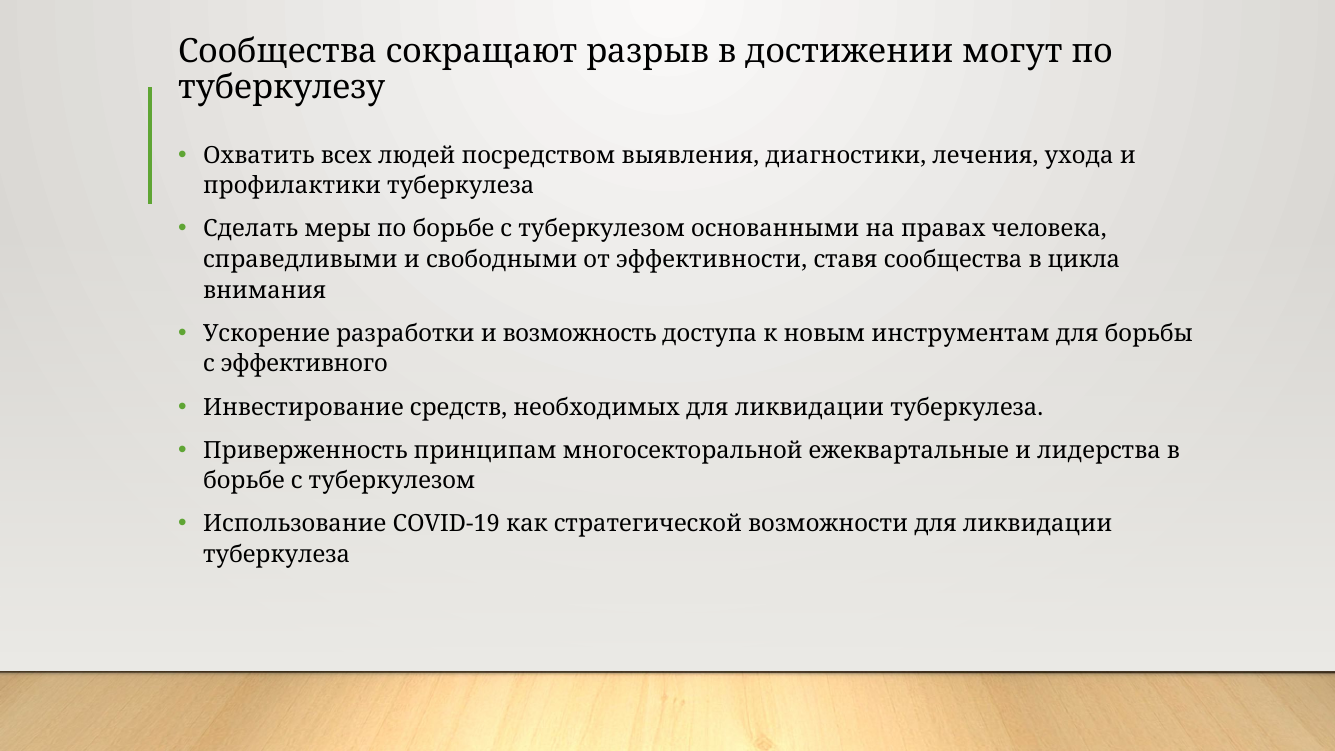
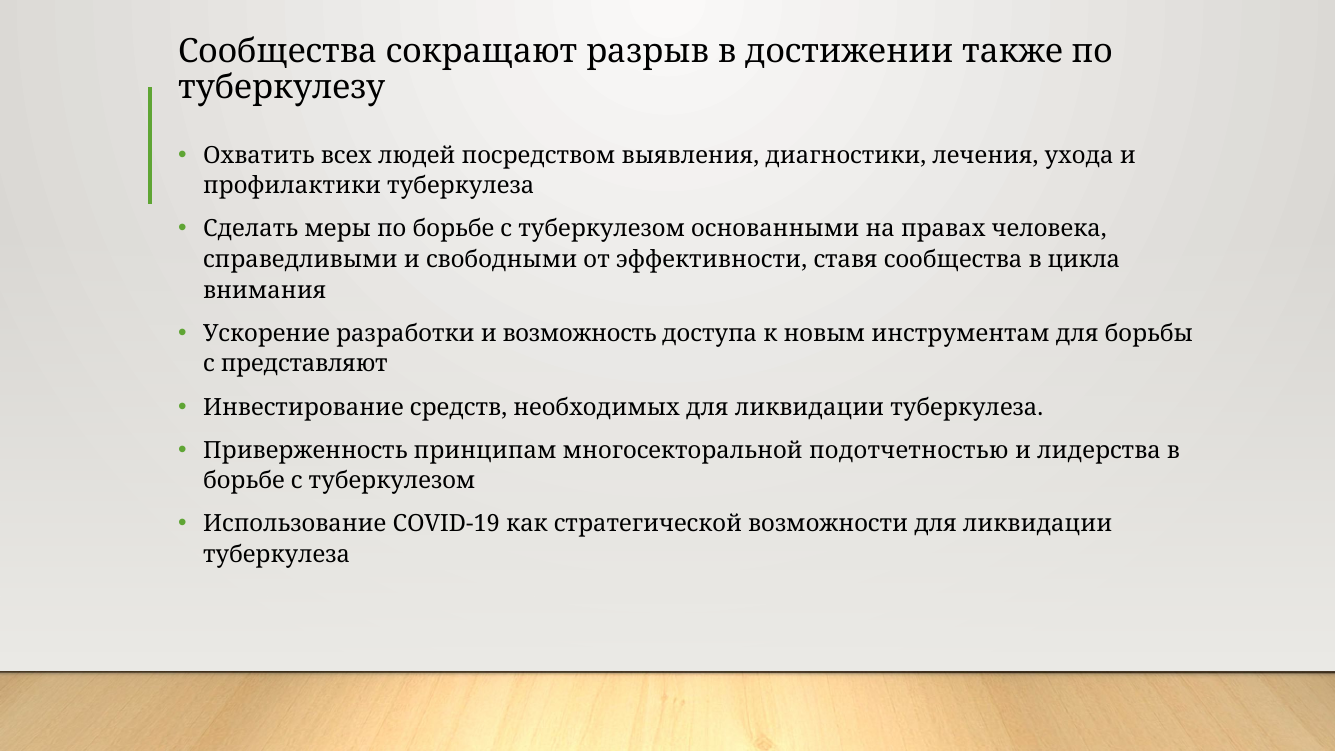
могут: могут -> также
эффективного: эффективного -> представляют
ежеквартальные: ежеквартальные -> подотчетностью
